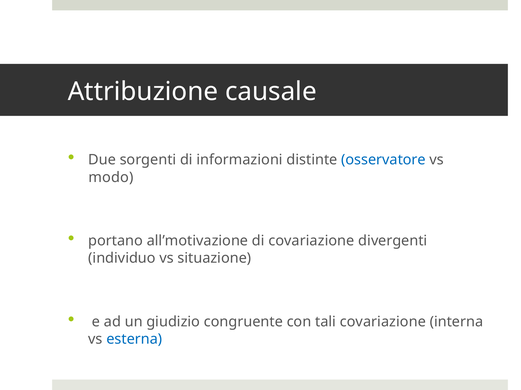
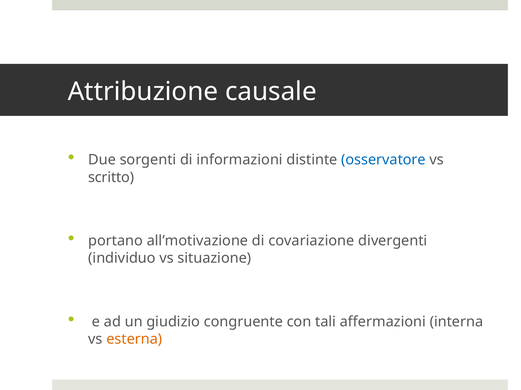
modo: modo -> scritto
tali covariazione: covariazione -> affermazioni
esterna colour: blue -> orange
